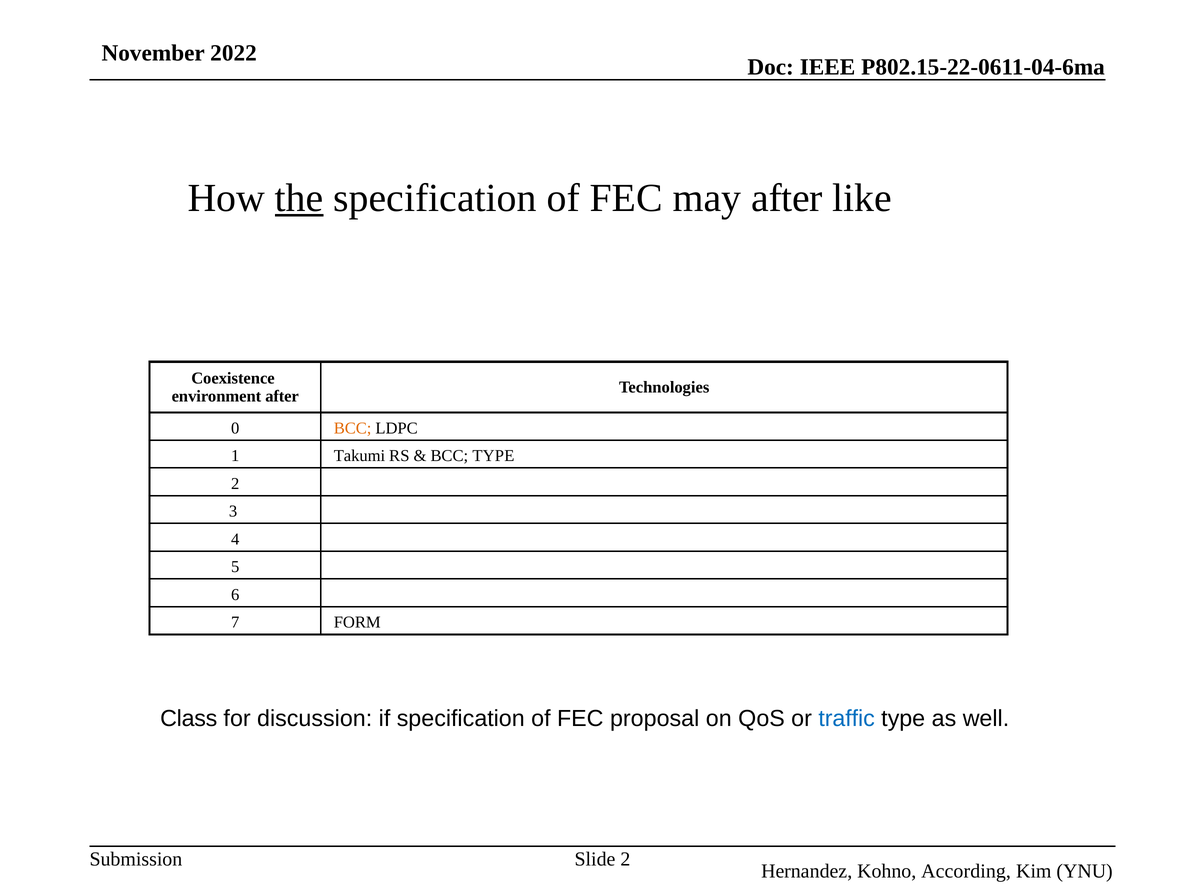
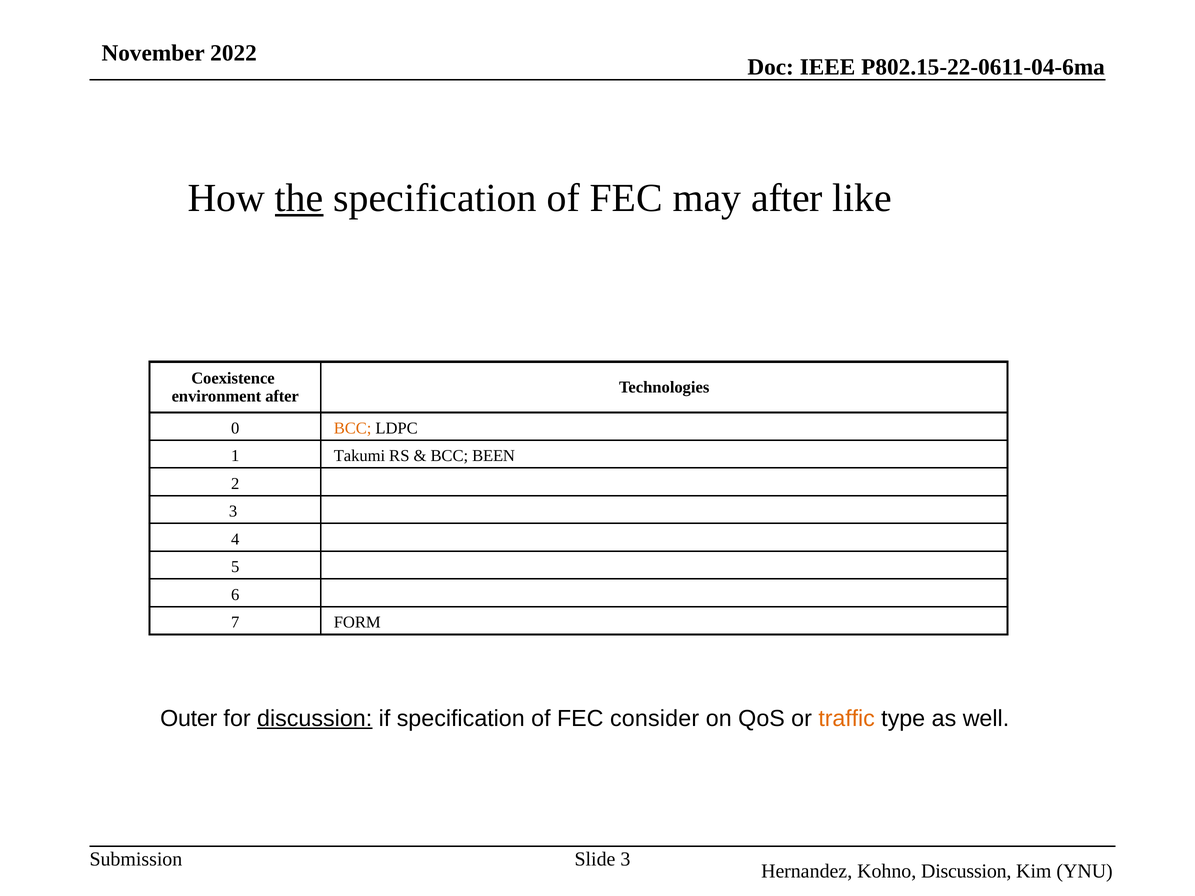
BCC TYPE: TYPE -> BEEN
Class: Class -> Outer
discussion at (315, 719) underline: none -> present
proposal: proposal -> consider
traffic colour: blue -> orange
Slide 2: 2 -> 3
Kohno According: According -> Discussion
